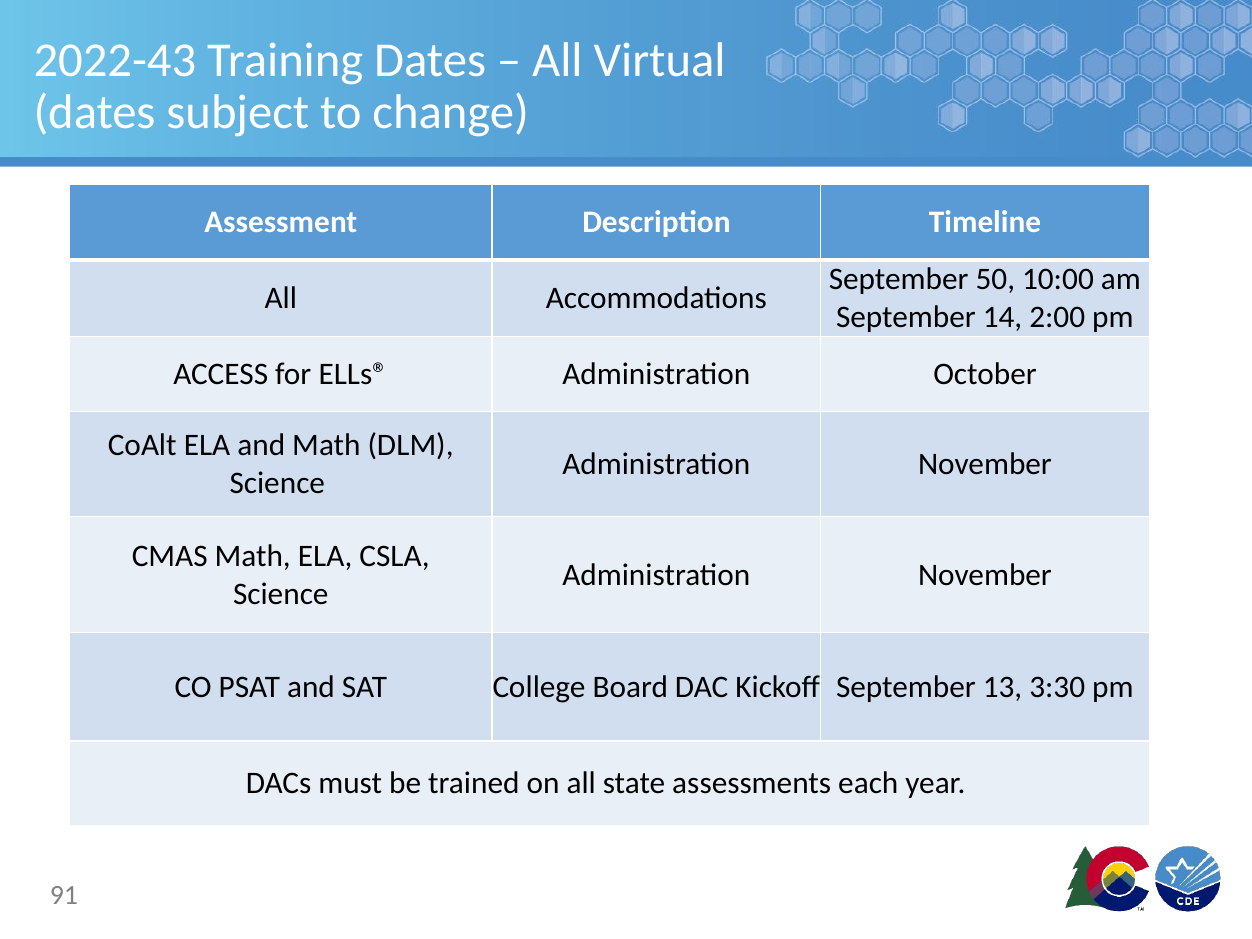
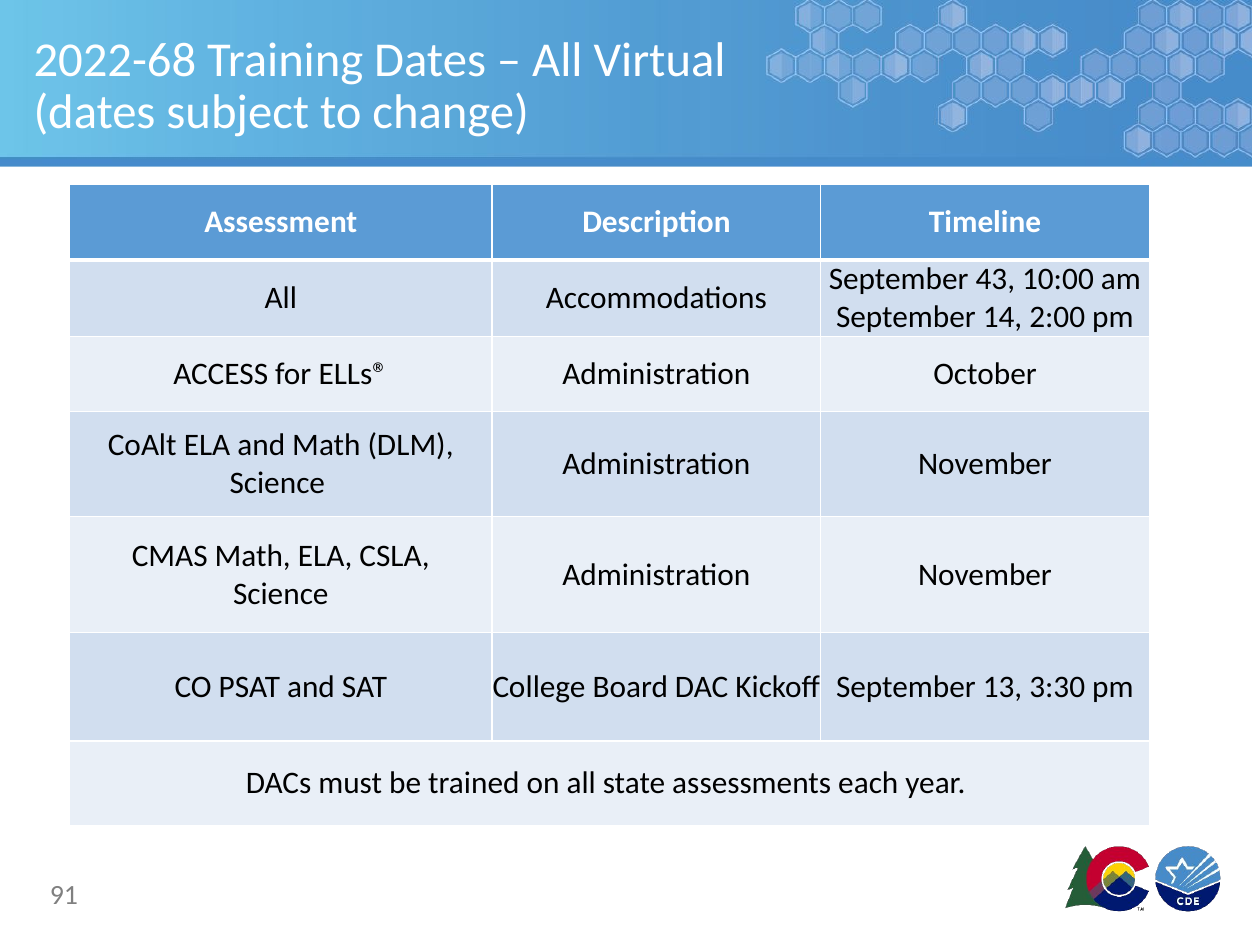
2022-43: 2022-43 -> 2022-68
50: 50 -> 43
